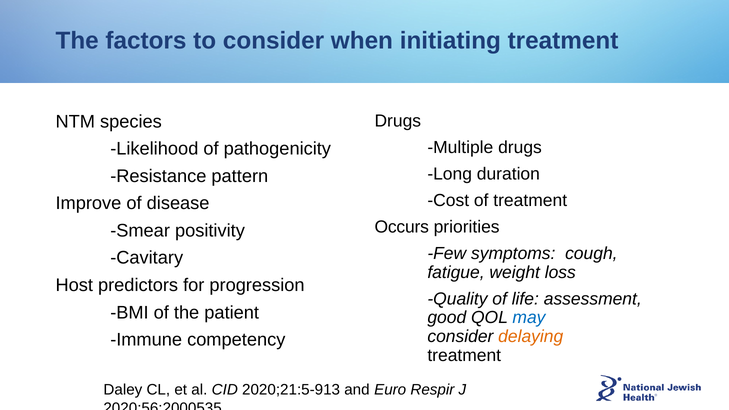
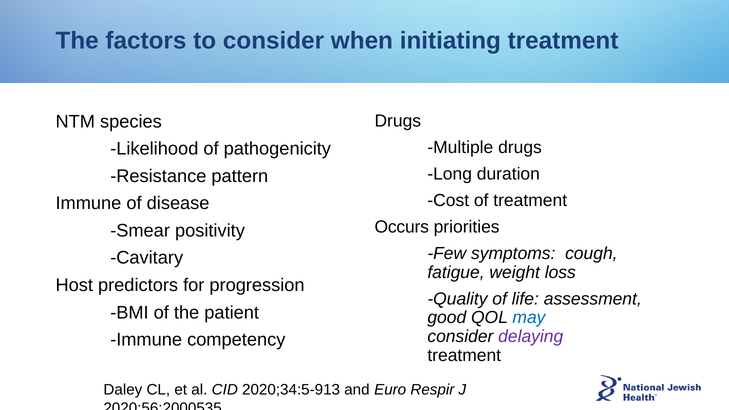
Improve at (88, 203): Improve -> Immune
delaying colour: orange -> purple
2020;21:5-913: 2020;21:5-913 -> 2020;34:5-913
